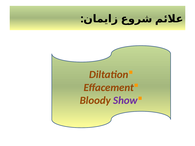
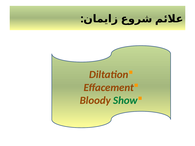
Show colour: purple -> green
